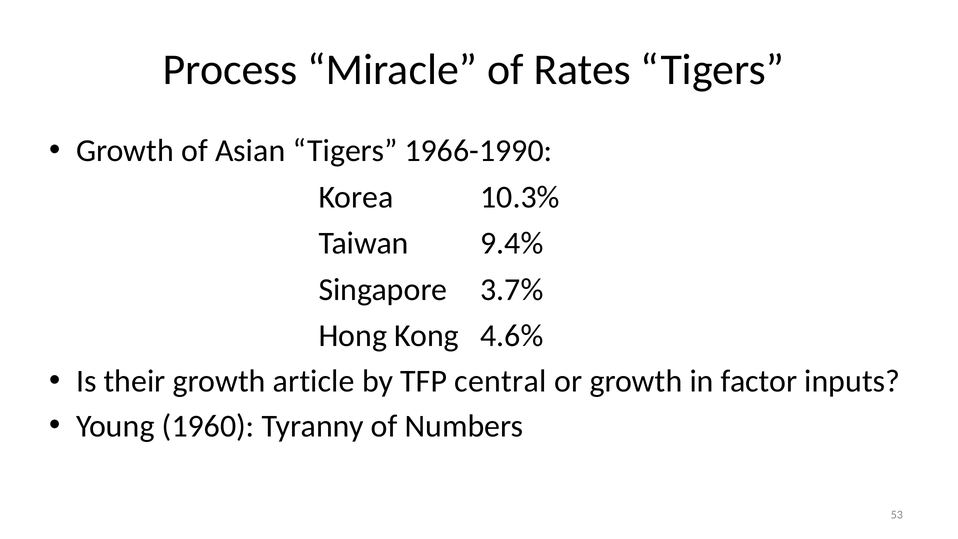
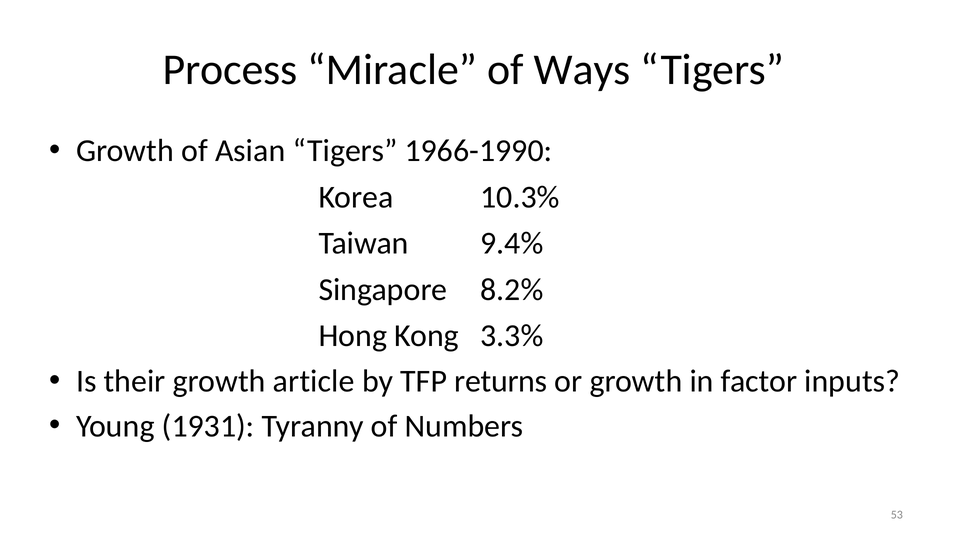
Rates: Rates -> Ways
3.7%: 3.7% -> 8.2%
4.6%: 4.6% -> 3.3%
central: central -> returns
1960: 1960 -> 1931
